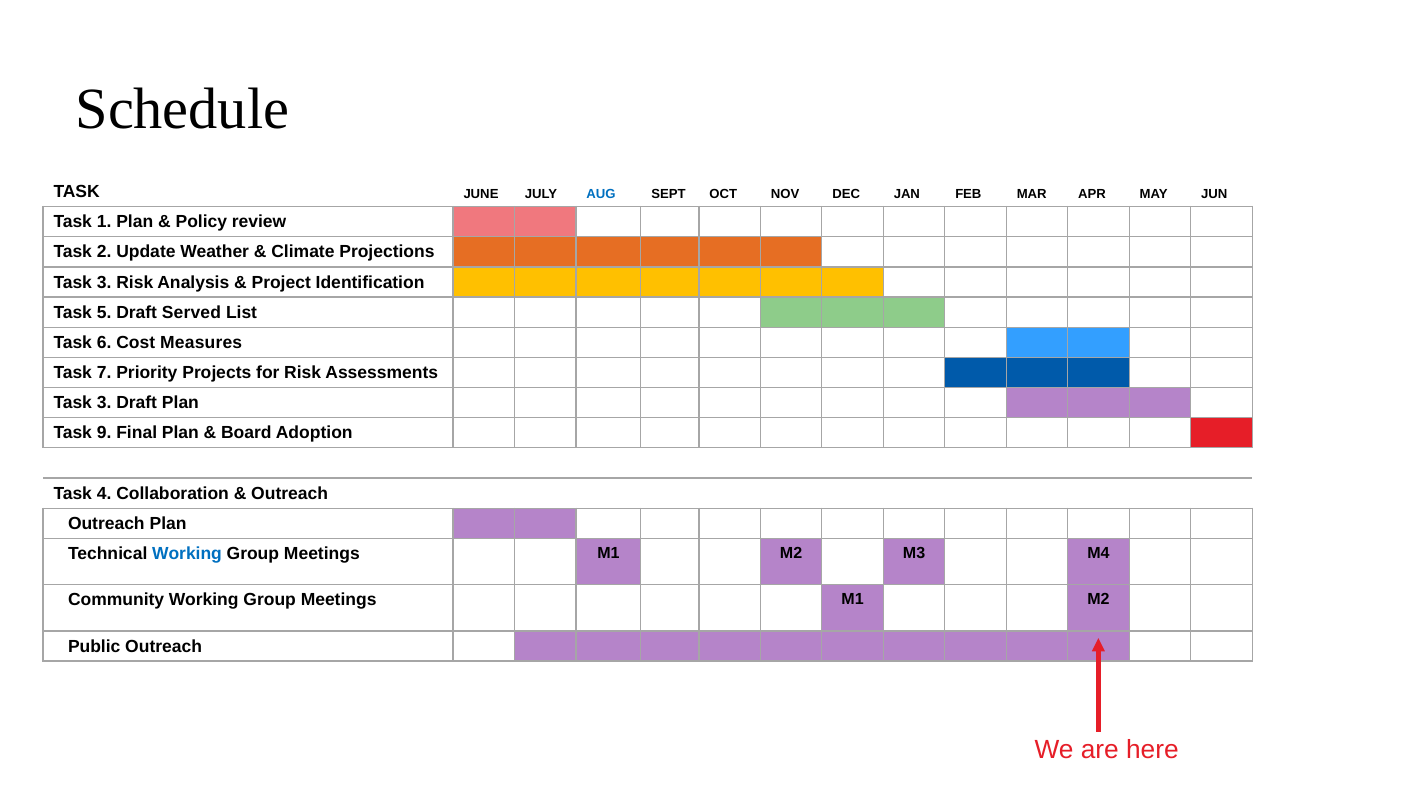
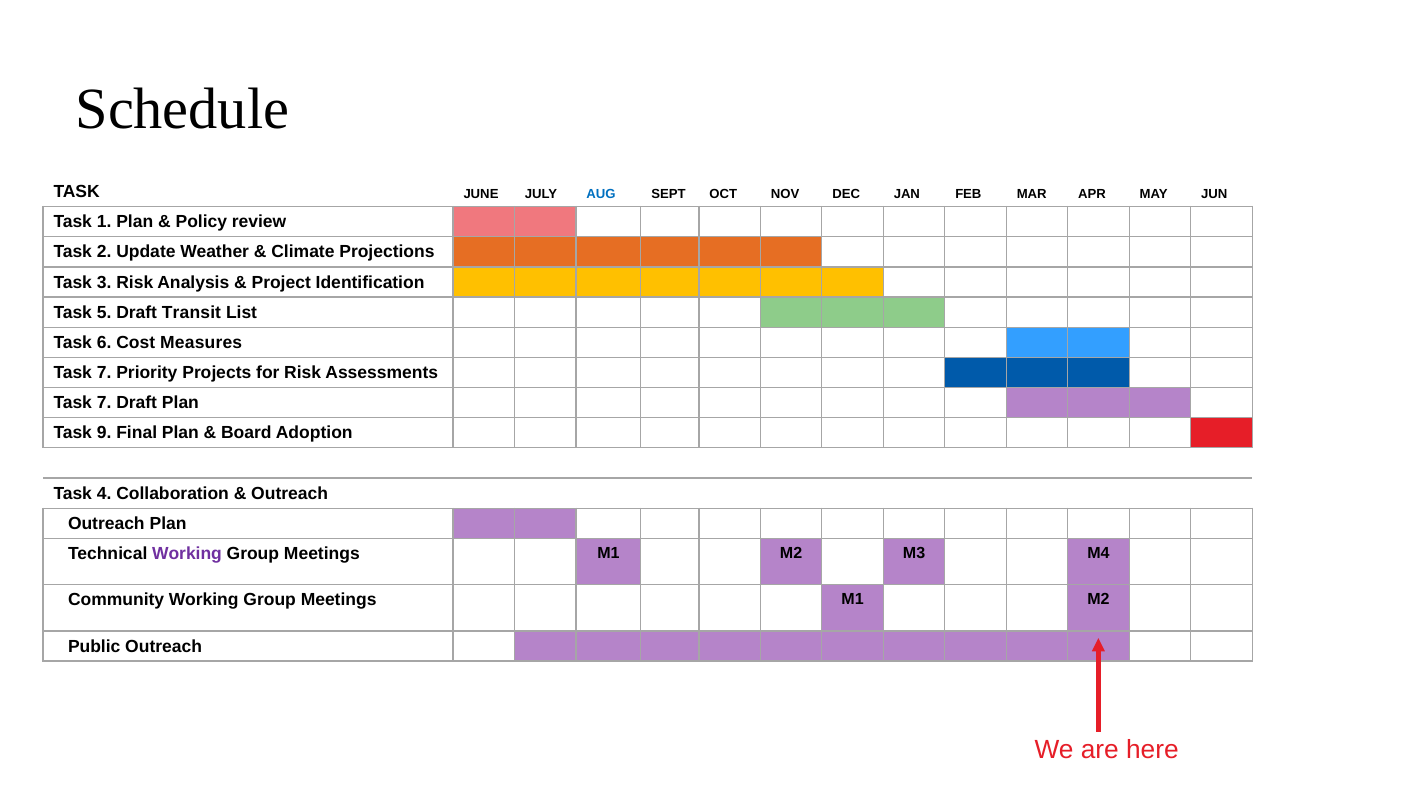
Served: Served -> Transit
3 at (104, 403): 3 -> 7
Working at (187, 554) colour: blue -> purple
